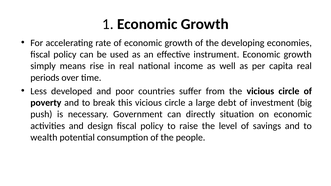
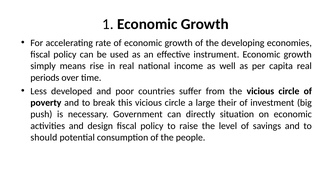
debt: debt -> their
wealth: wealth -> should
